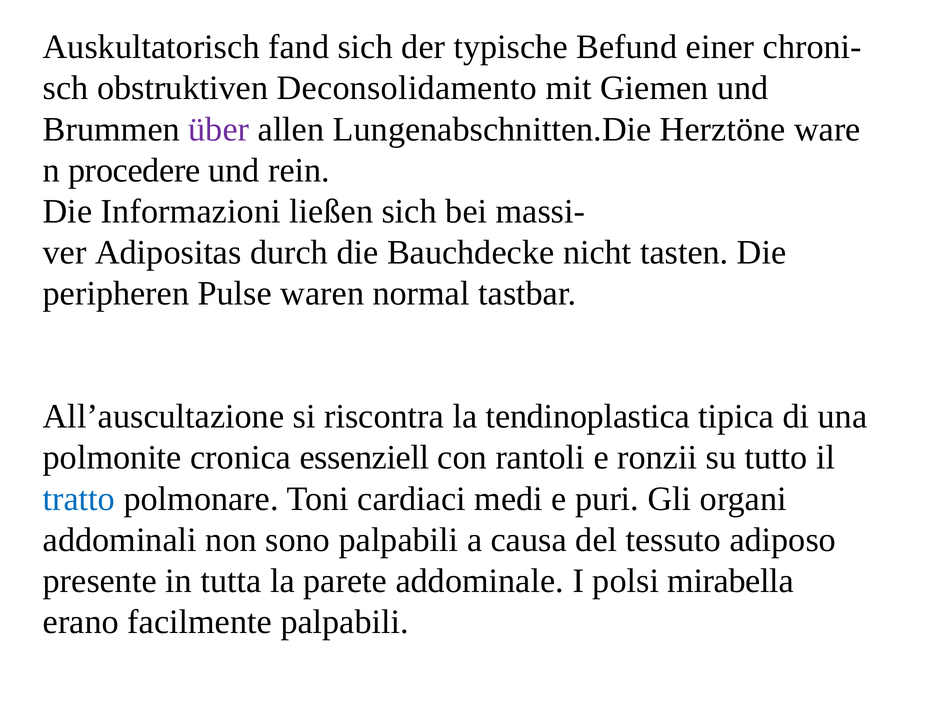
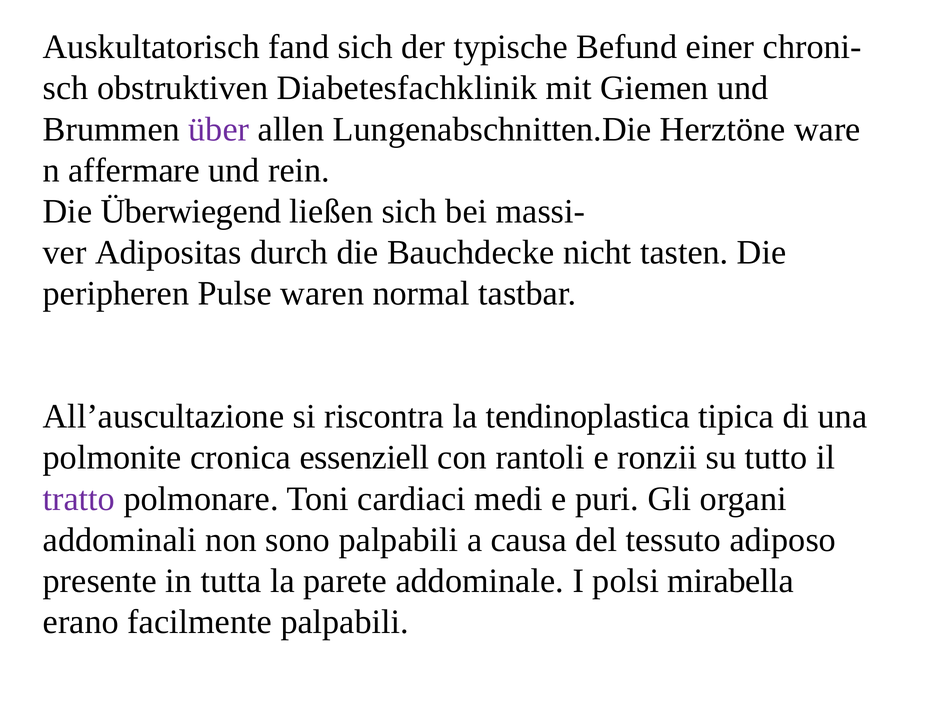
Deconsolidamento: Deconsolidamento -> Diabetesfachklinik
procedere: procedere -> affermare
Informazioni: Informazioni -> Überwiegend
tratto colour: blue -> purple
